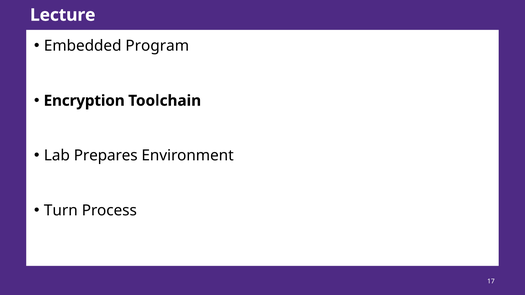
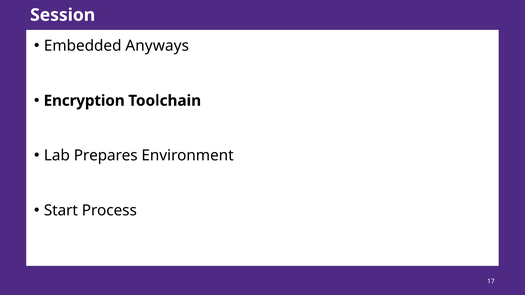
Lecture: Lecture -> Session
Program: Program -> Anyways
Turn: Turn -> Start
